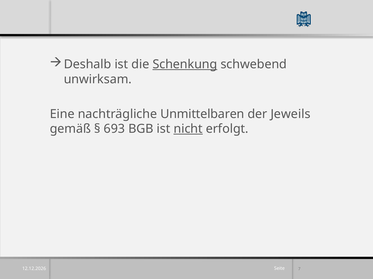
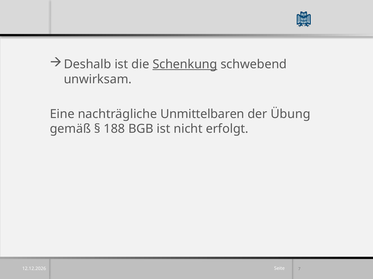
Jeweils: Jeweils -> Übung
693: 693 -> 188
nicht underline: present -> none
